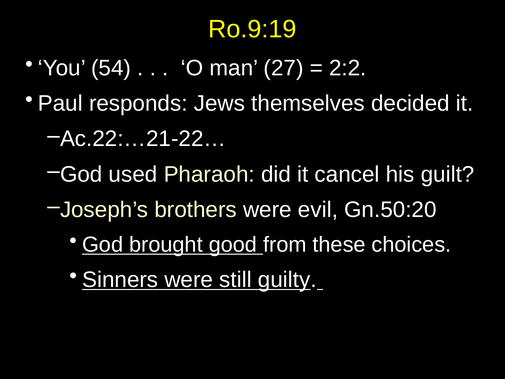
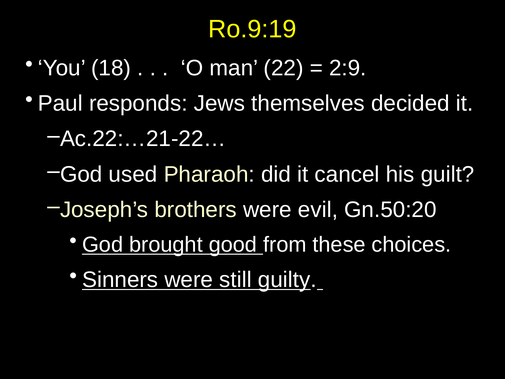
54: 54 -> 18
27: 27 -> 22
2:2: 2:2 -> 2:9
